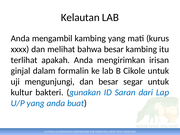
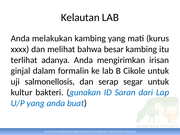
mengambil: mengambil -> melakukan
apakah: apakah -> adanya
mengunjungi: mengunjungi -> salmonellosis
dan besar: besar -> serap
